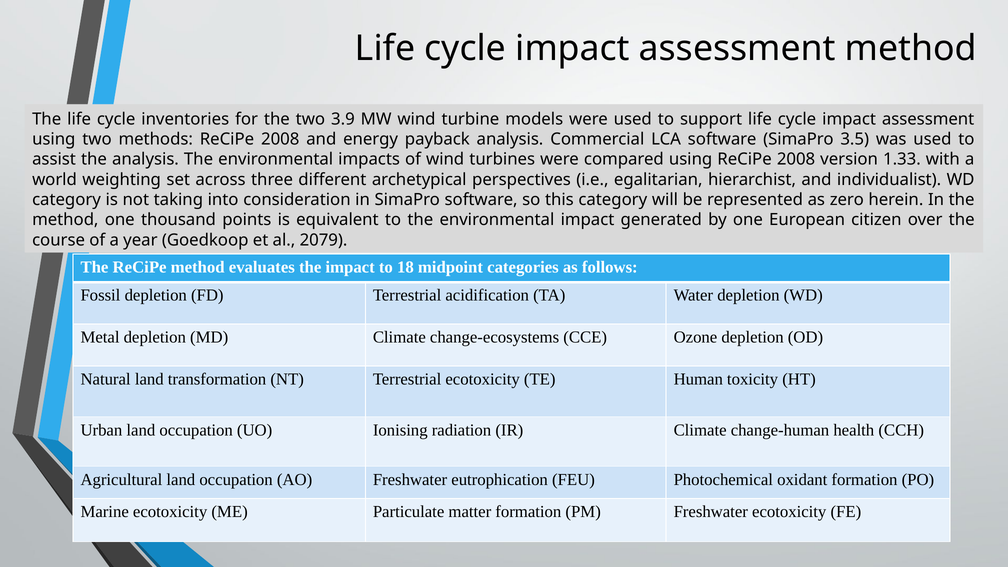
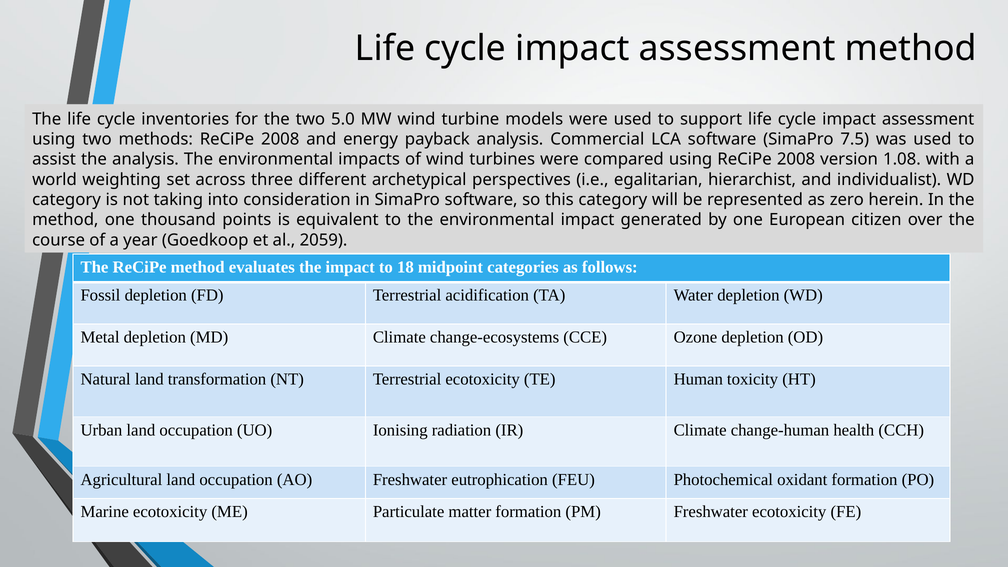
3.9: 3.9 -> 5.0
3.5: 3.5 -> 7.5
1.33: 1.33 -> 1.08
2079: 2079 -> 2059
